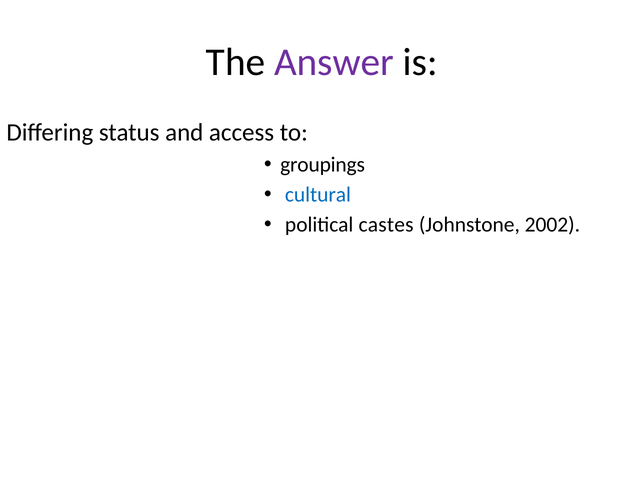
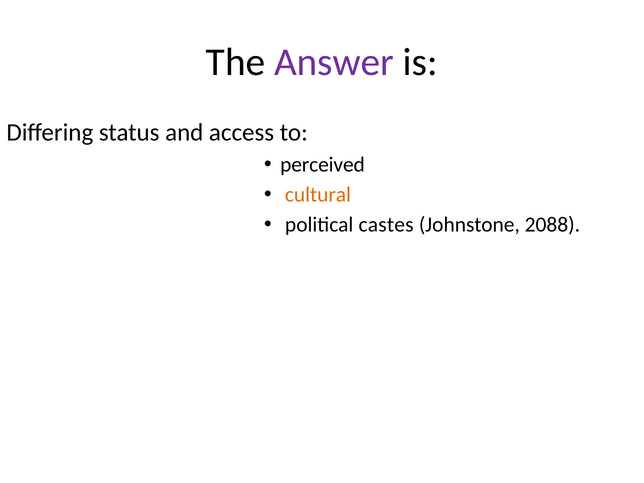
groupings: groupings -> perceived
cultural colour: blue -> orange
2002: 2002 -> 2088
